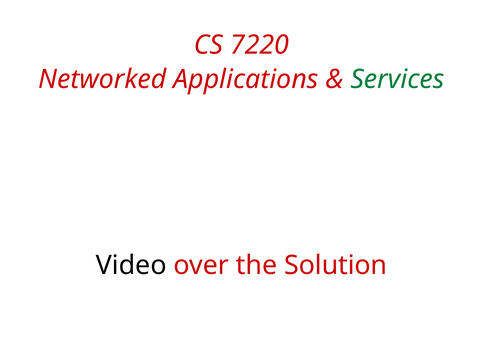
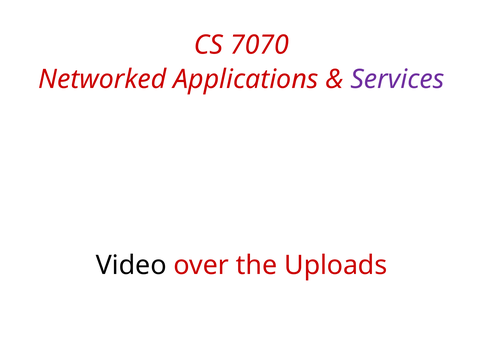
7220: 7220 -> 7070
Services colour: green -> purple
Solution: Solution -> Uploads
